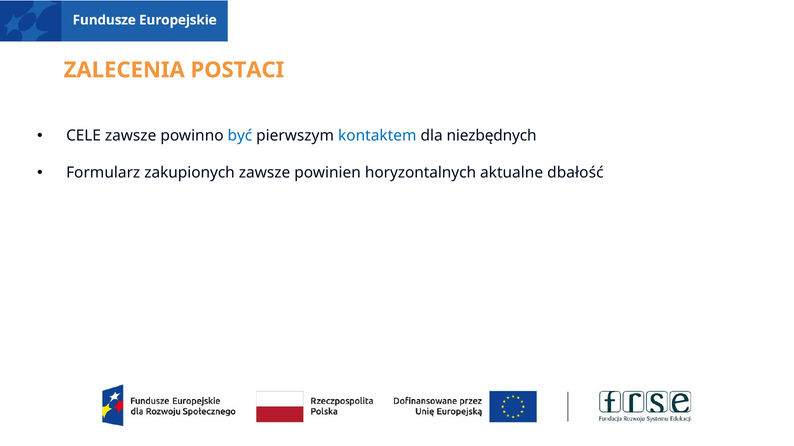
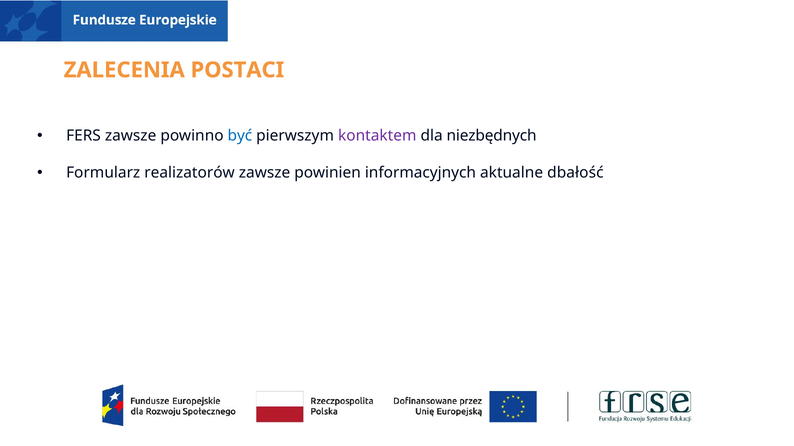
CELE: CELE -> FERS
kontaktem colour: blue -> purple
zakupionych: zakupionych -> realizatorów
horyzontalnych: horyzontalnych -> informacyjnych
